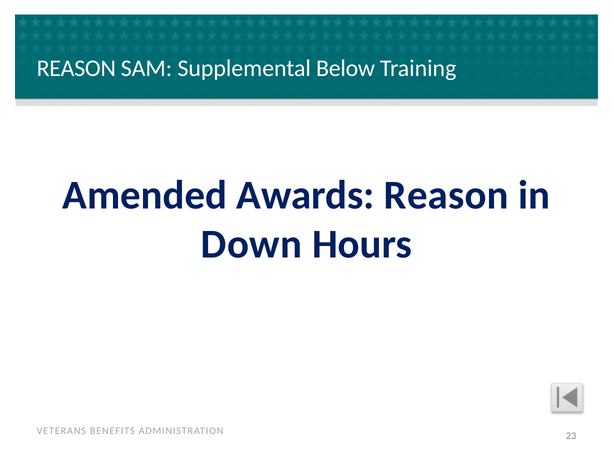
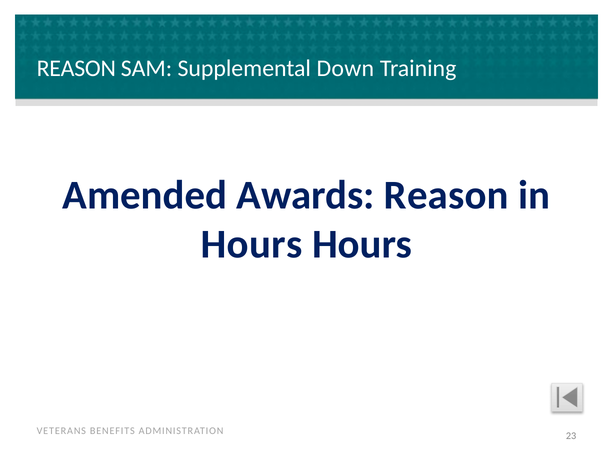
Below: Below -> Down
Down at (252, 244): Down -> Hours
